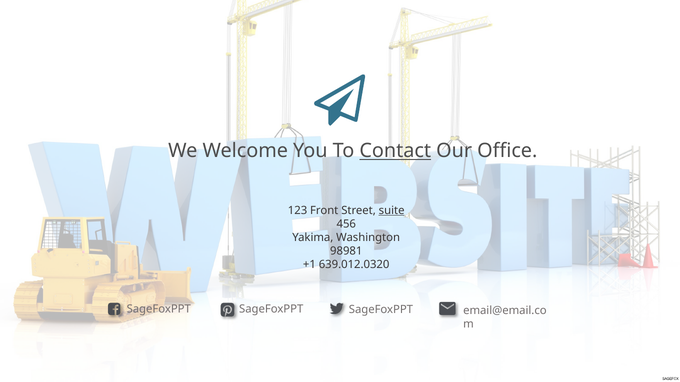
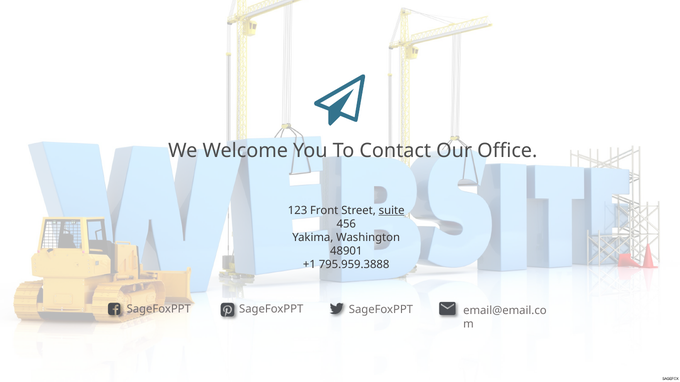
Contact underline: present -> none
98981: 98981 -> 48901
639.012.0320: 639.012.0320 -> 795.959.3888
